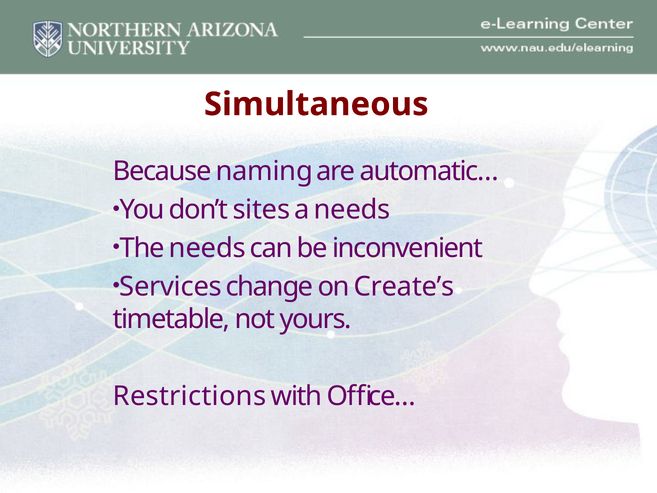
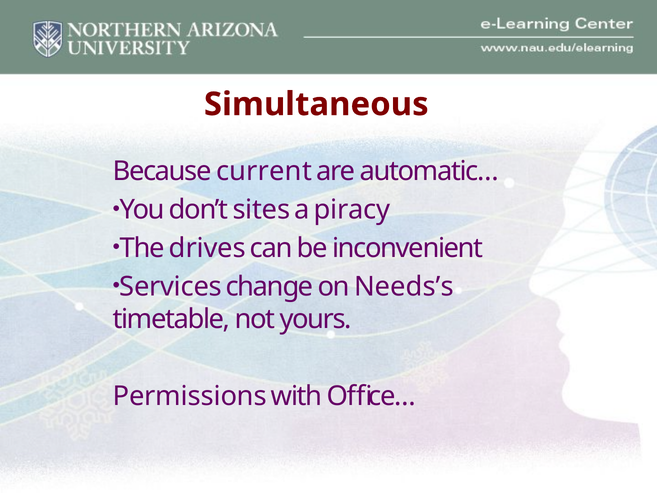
naming: naming -> current
a needs: needs -> piracy
The needs: needs -> drives
Create’s: Create’s -> Needs’s
Restrictions: Restrictions -> Permissions
